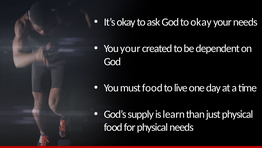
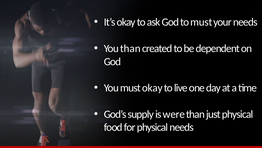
to okay: okay -> must
You your: your -> than
must food: food -> okay
learn: learn -> were
